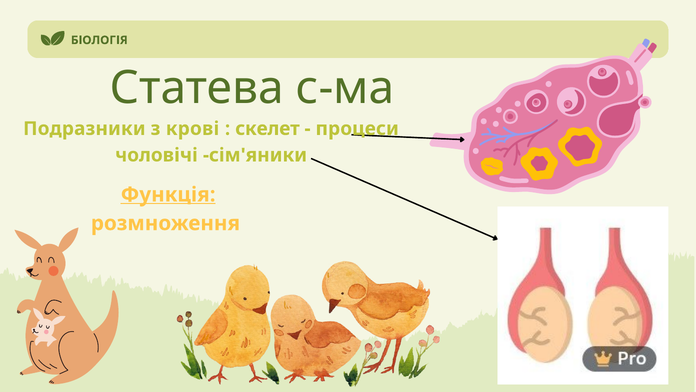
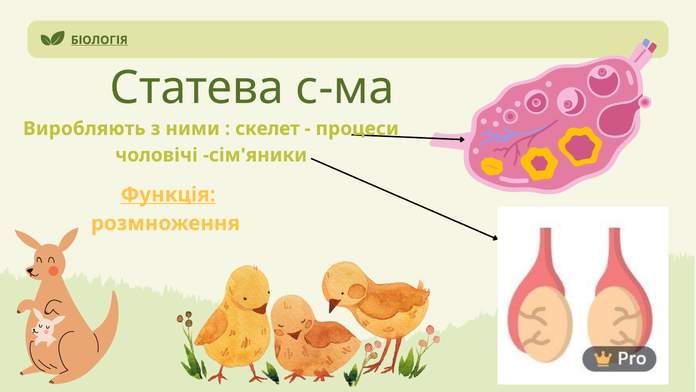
БІОЛОГІЯ underline: none -> present
Подразники: Подразники -> Виробляють
крові: крові -> ними
